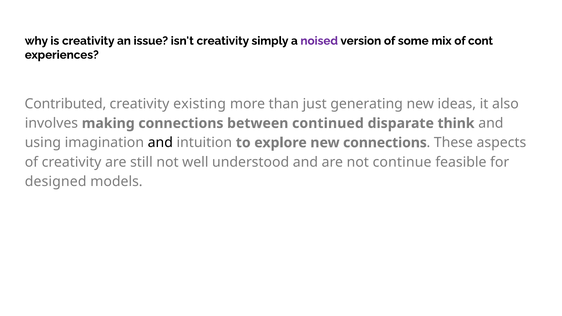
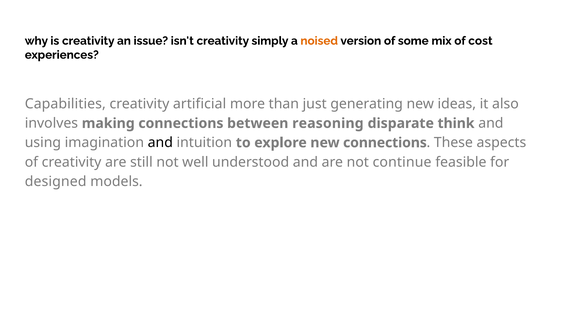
noised colour: purple -> orange
cont: cont -> cost
Contributed: Contributed -> Capabilities
existing: existing -> artificial
continued: continued -> reasoning
